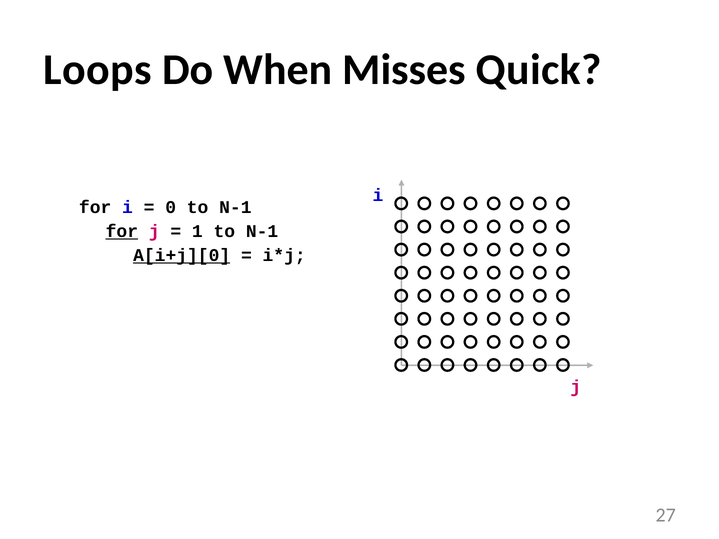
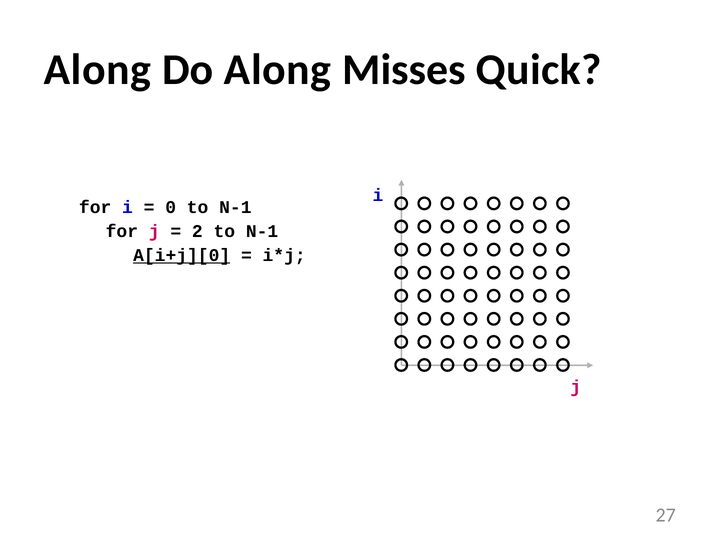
Loops at (97, 70): Loops -> Along
Do When: When -> Along
for at (122, 232) underline: present -> none
1: 1 -> 2
